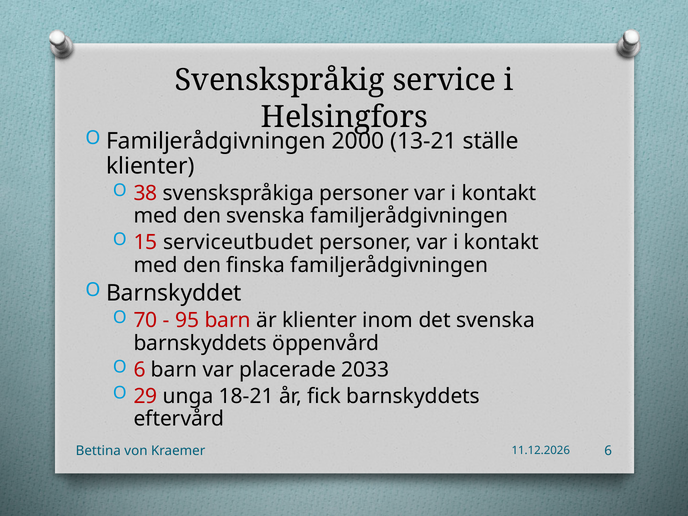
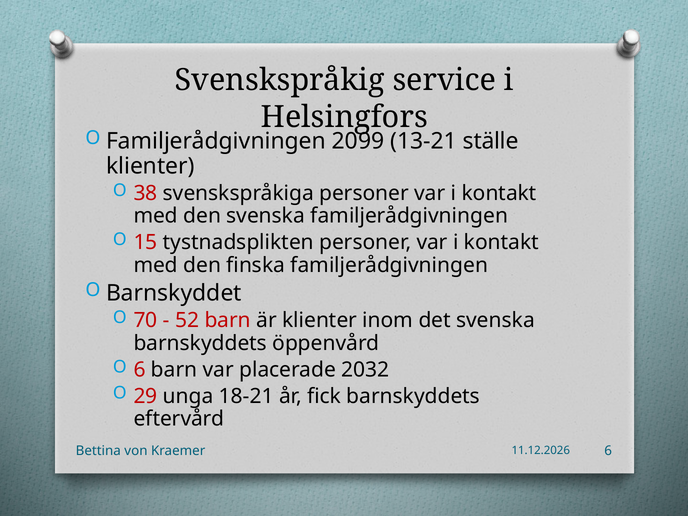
2000: 2000 -> 2099
serviceutbudet: serviceutbudet -> tystnadsplikten
95: 95 -> 52
2033: 2033 -> 2032
